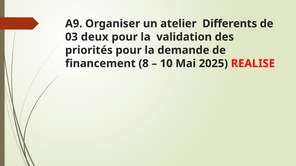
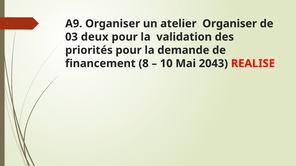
atelier Differents: Differents -> Organiser
2025: 2025 -> 2043
